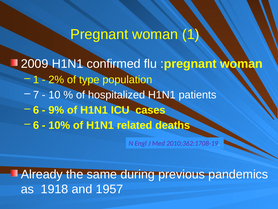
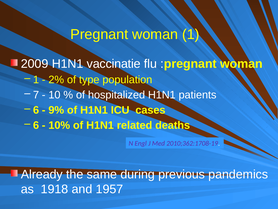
confirmed: confirmed -> vaccinatie
